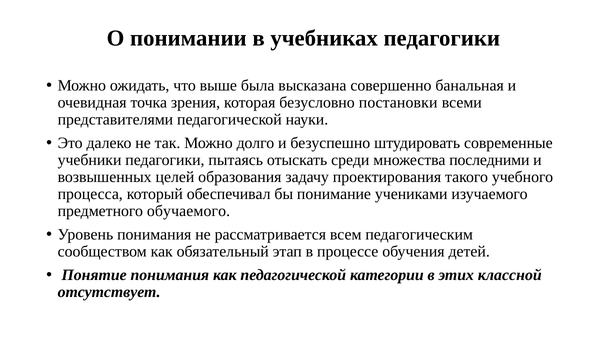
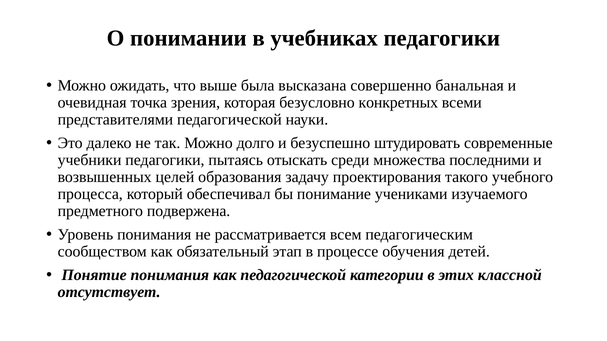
постановки: постановки -> конкретных
обучаемого: обучаемого -> подвержена
